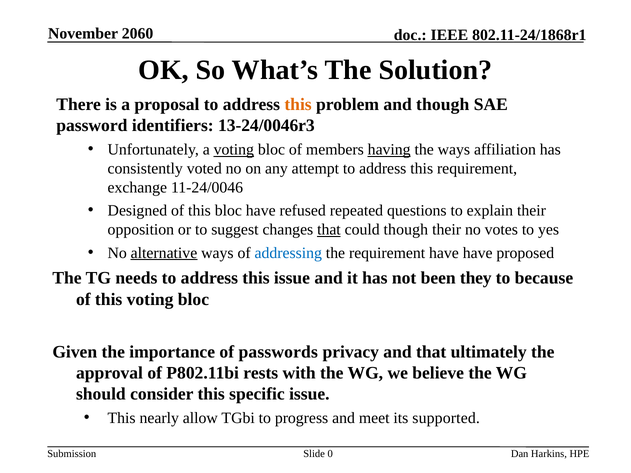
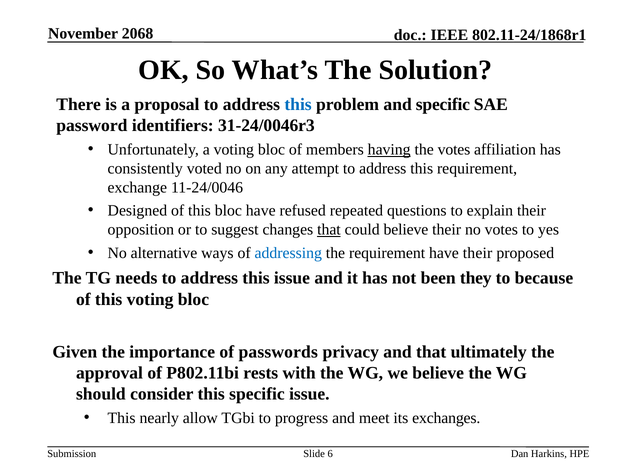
2060: 2060 -> 2068
this at (298, 104) colour: orange -> blue
and though: though -> specific
13-24/0046r3: 13-24/0046r3 -> 31-24/0046r3
voting at (234, 150) underline: present -> none
the ways: ways -> votes
could though: though -> believe
alternative underline: present -> none
have have: have -> their
supported: supported -> exchanges
0: 0 -> 6
